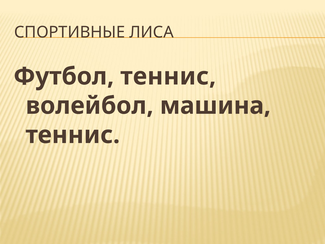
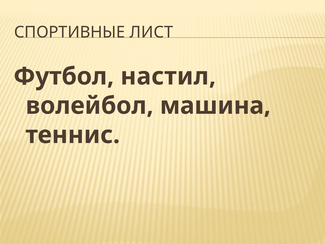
ЛИСА: ЛИСА -> ЛИСТ
Футбол теннис: теннис -> настил
